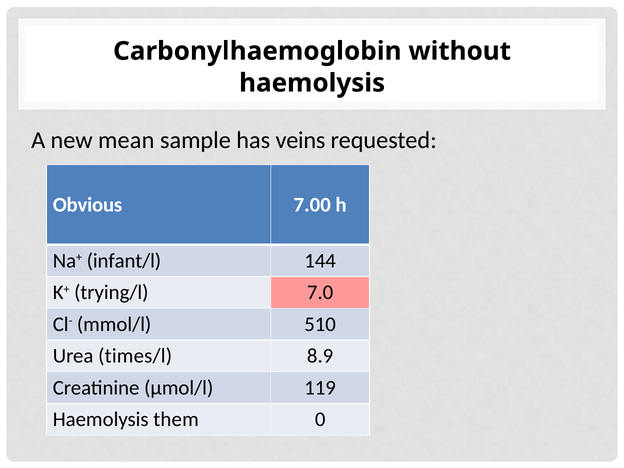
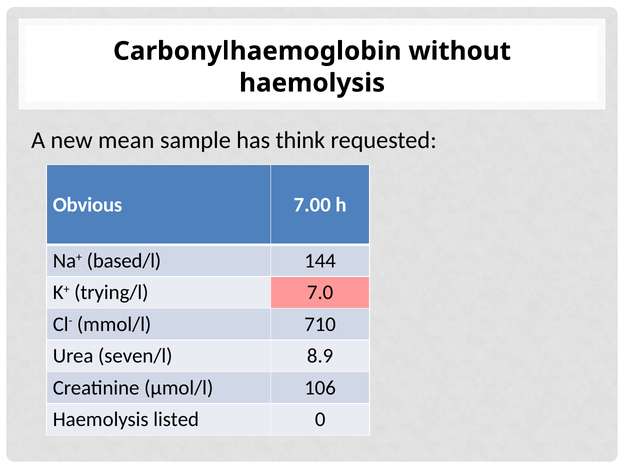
veins: veins -> think
infant/l: infant/l -> based/l
510: 510 -> 710
times/l: times/l -> seven/l
119: 119 -> 106
them: them -> listed
